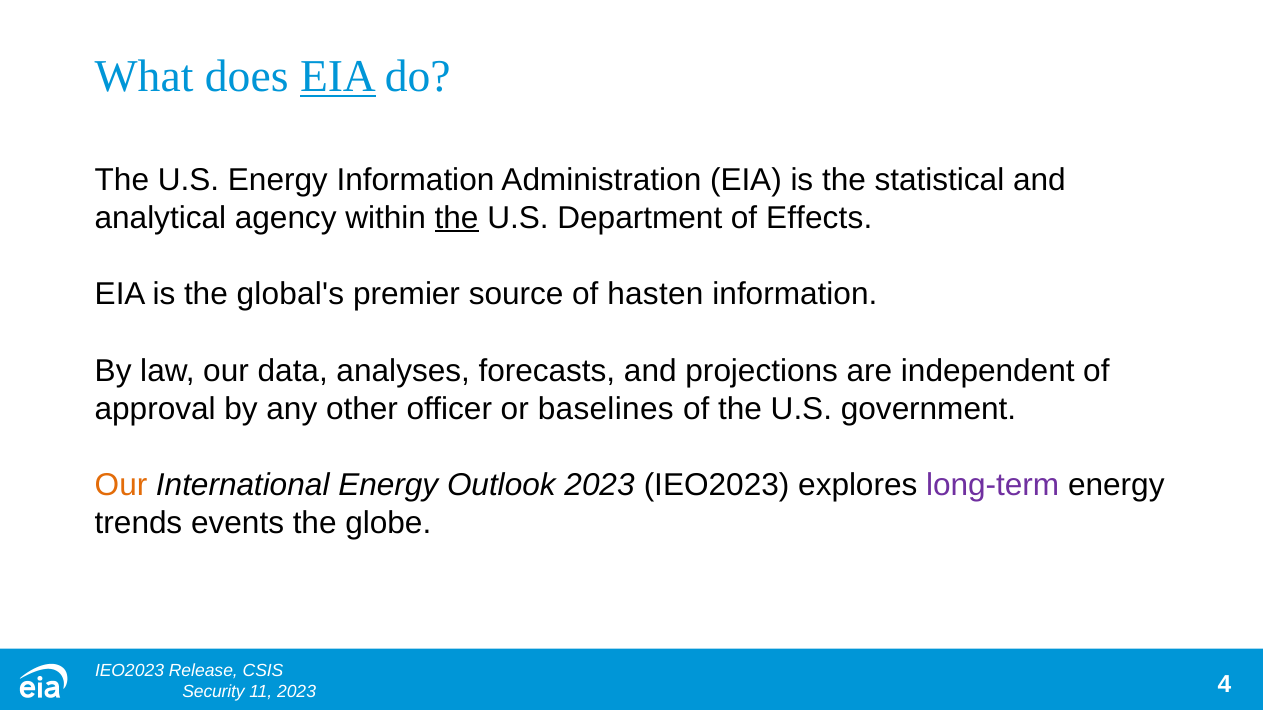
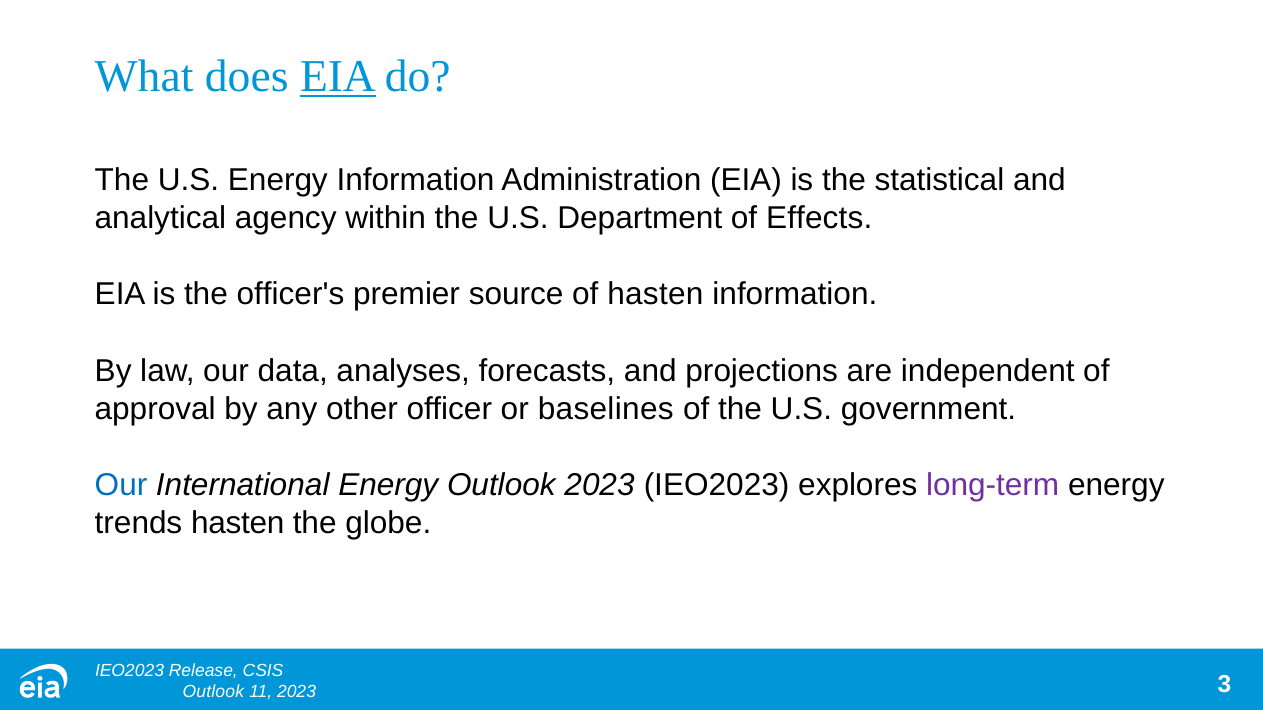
the at (457, 218) underline: present -> none
global's: global's -> officer's
Our at (121, 485) colour: orange -> blue
trends events: events -> hasten
Security at (213, 692): Security -> Outlook
4: 4 -> 3
